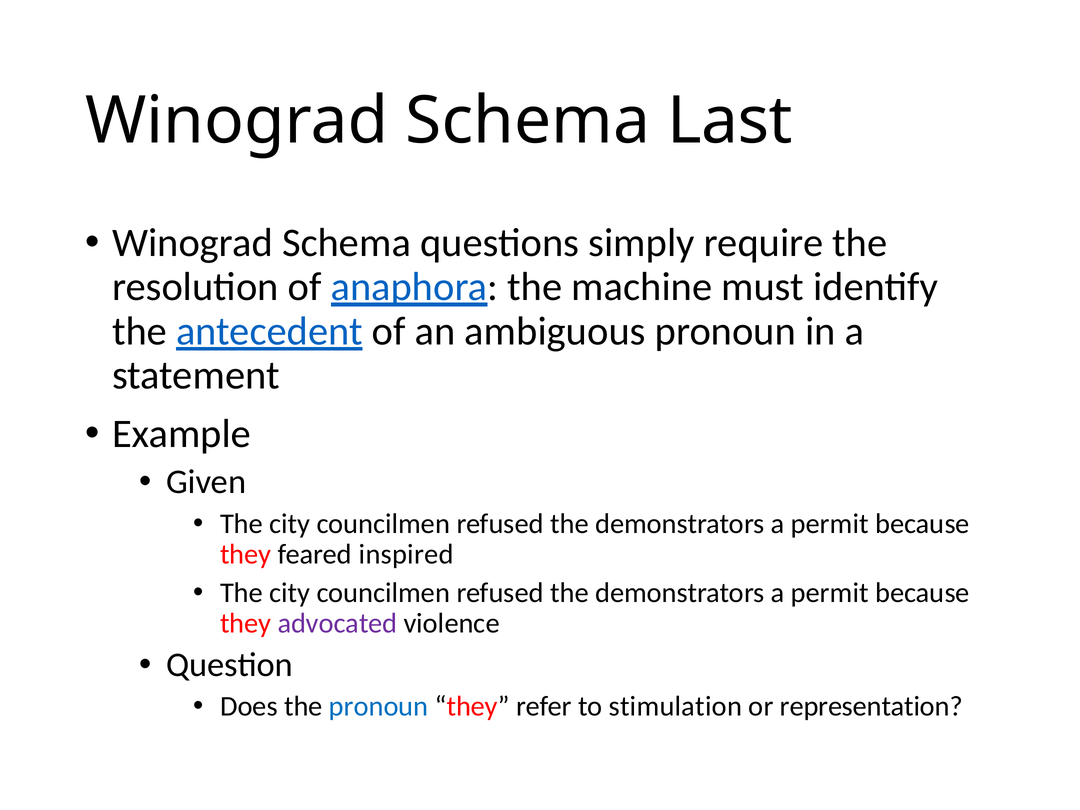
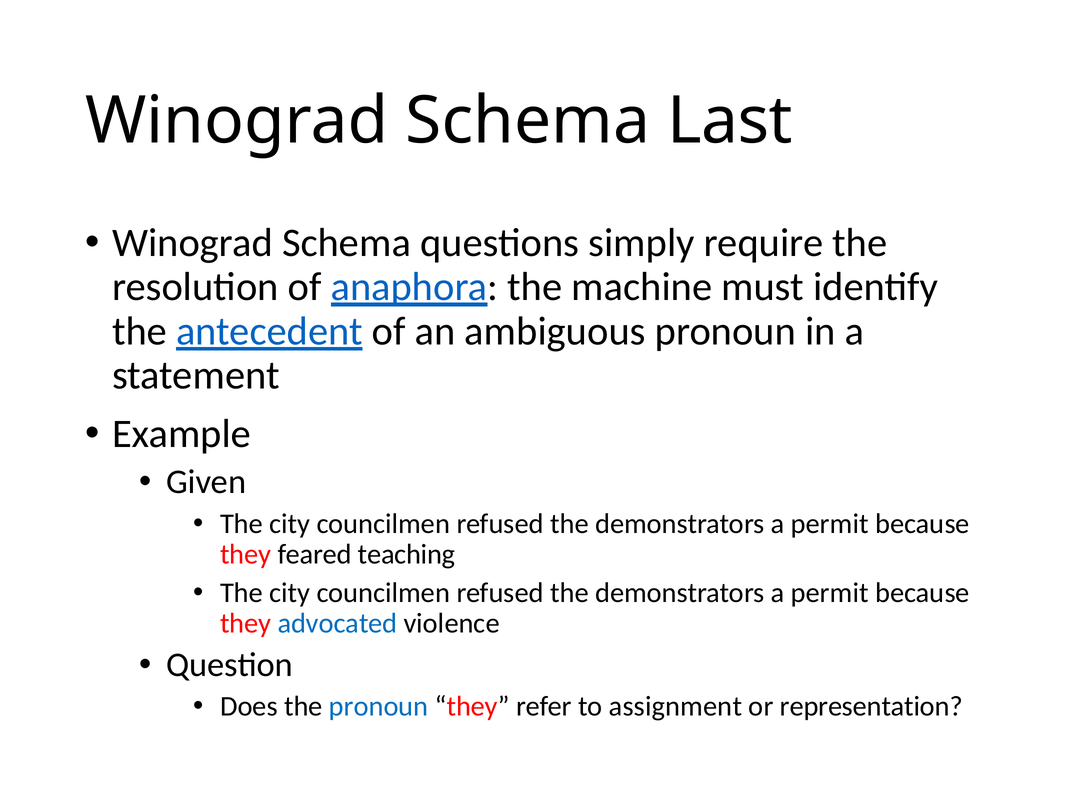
inspired: inspired -> teaching
advocated colour: purple -> blue
stimulation: stimulation -> assignment
